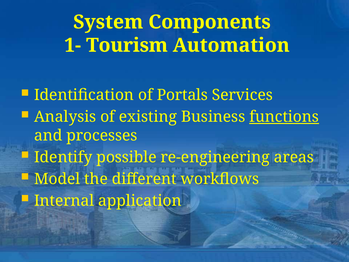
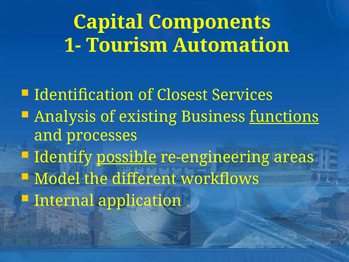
System: System -> Capital
Portals: Portals -> Closest
possible underline: none -> present
